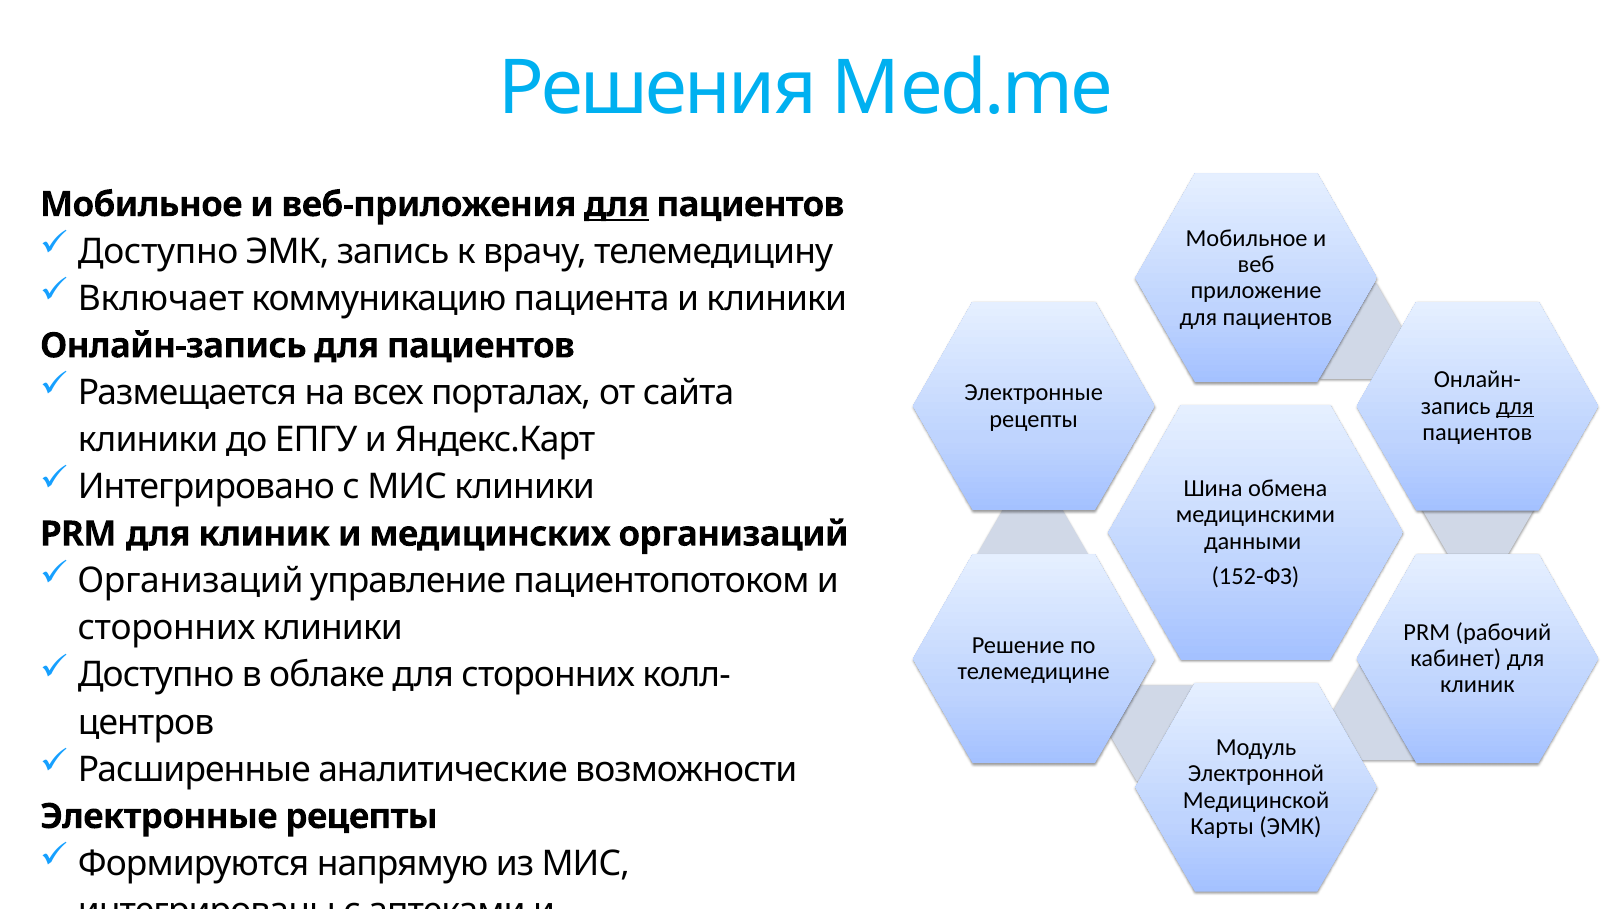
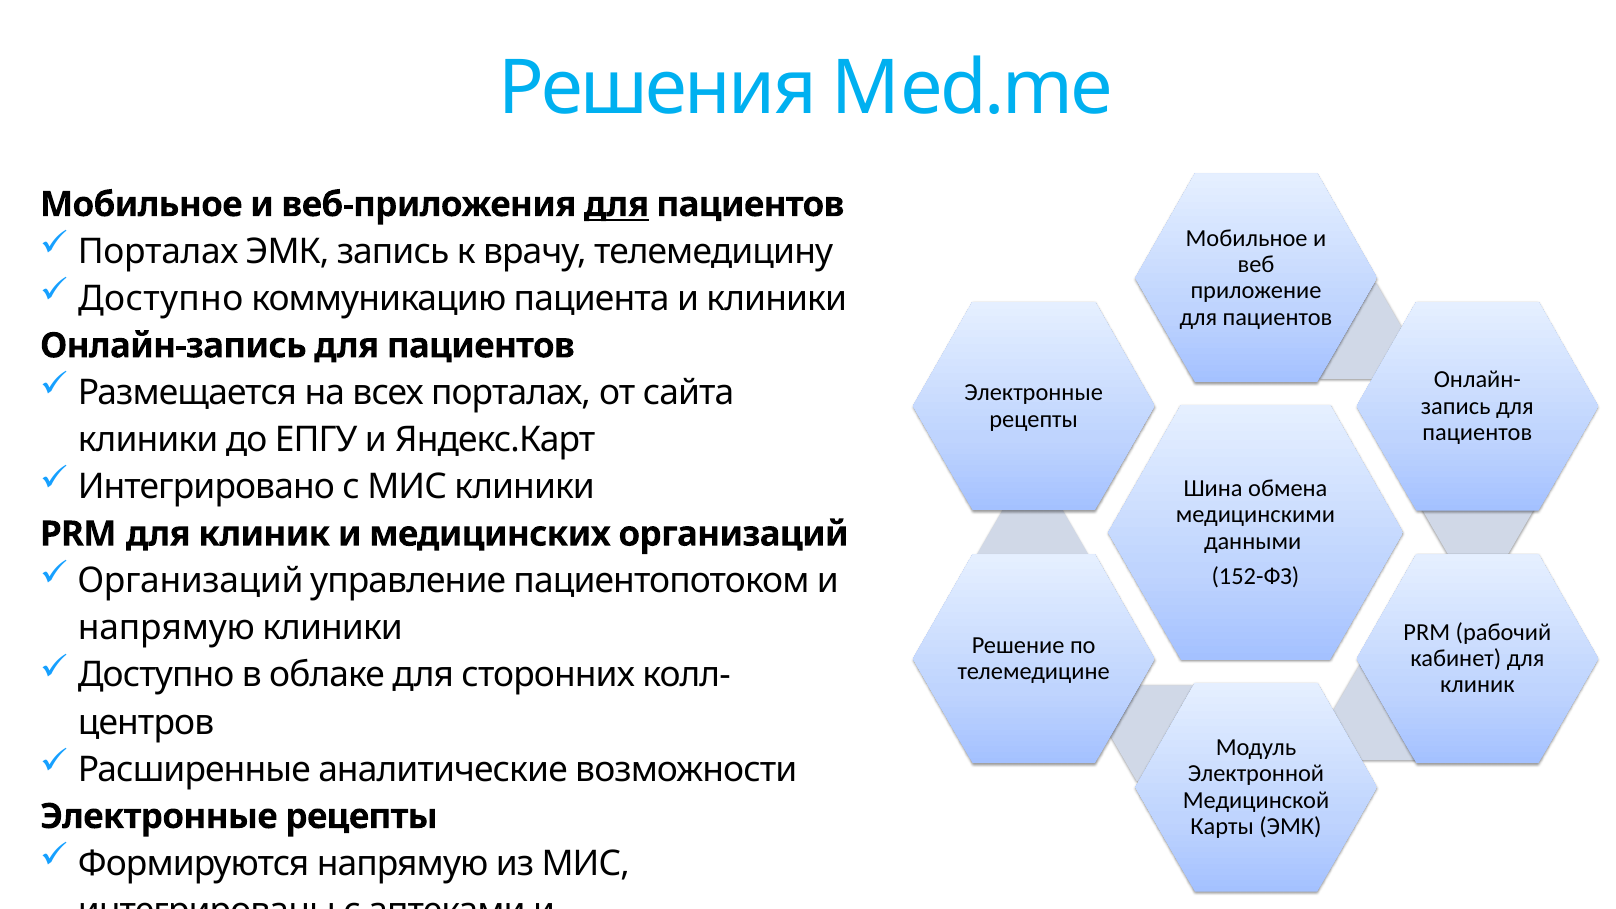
Доступно at (158, 252): Доступно -> Порталах
Включает at (161, 299): Включает -> Доступно
для at (1515, 406) underline: present -> none
сторонних at (167, 628): сторонних -> напрямую
